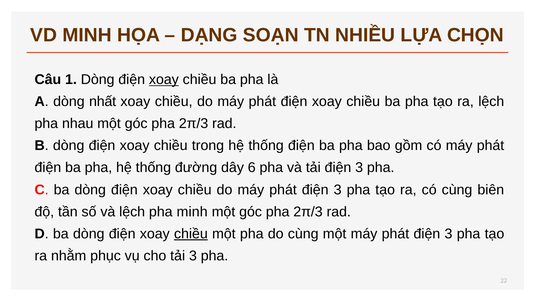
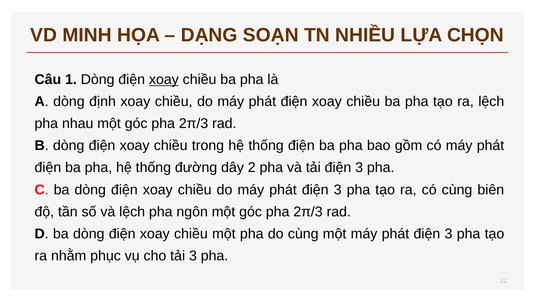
nhất: nhất -> định
6: 6 -> 2
pha minh: minh -> ngôn
chiều at (191, 234) underline: present -> none
